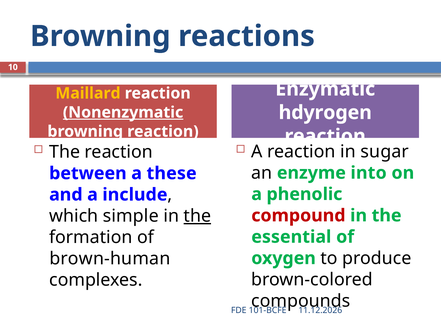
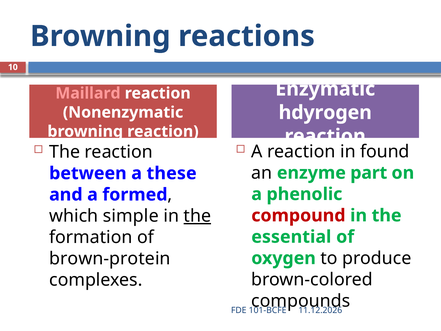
Maillard colour: yellow -> pink
Nonenzymatic underline: present -> none
sugar: sugar -> found
into: into -> part
include: include -> formed
brown-human: brown-human -> brown-protein
